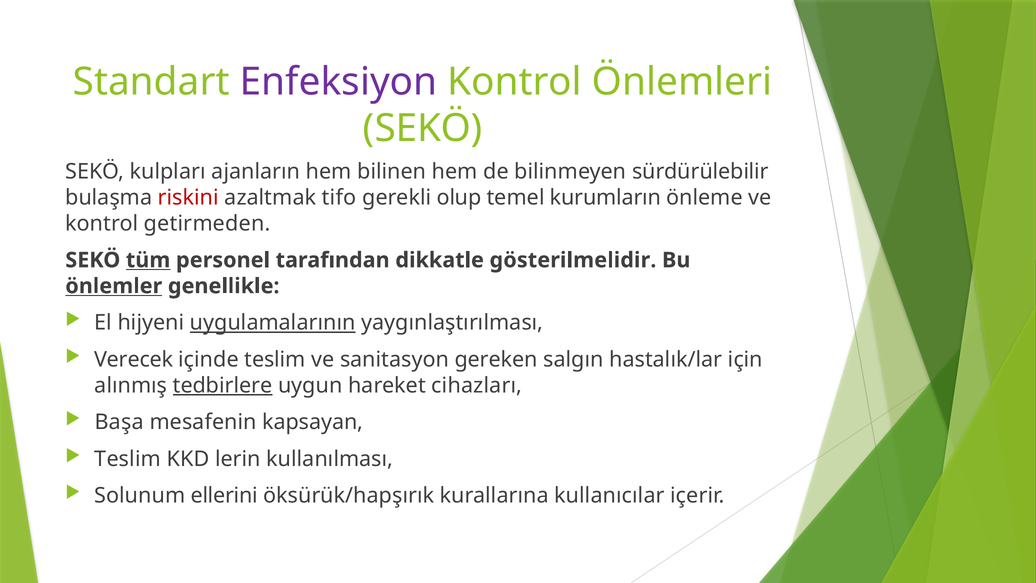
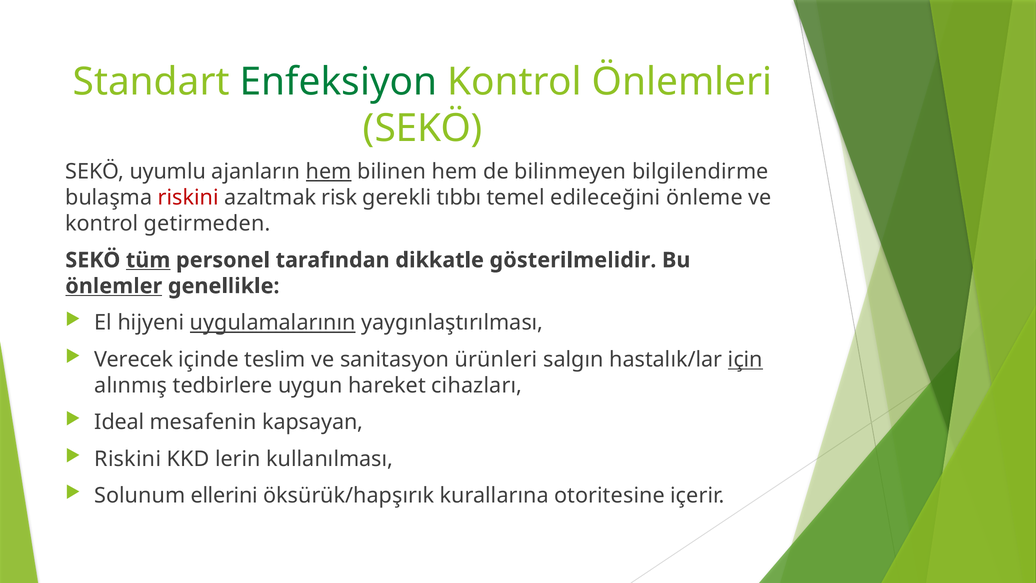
Enfeksiyon colour: purple -> green
kulpları: kulpları -> uyumlu
hem at (329, 171) underline: none -> present
sürdürülebilir: sürdürülebilir -> bilgilendirme
tifo: tifo -> risk
olup: olup -> tıbbı
kurumların: kurumların -> edileceğini
gereken: gereken -> ürünleri
için underline: none -> present
tedbirlere underline: present -> none
Başa: Başa -> Ideal
Teslim at (128, 459): Teslim -> Riskini
kullanıcılar: kullanıcılar -> otoritesine
